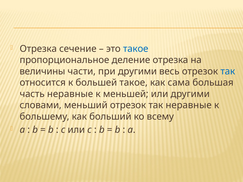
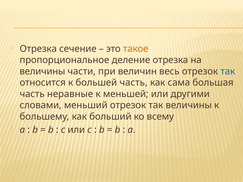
такое at (136, 49) colour: blue -> orange
при другими: другими -> величин
большей такое: такое -> часть
так неравные: неравные -> величины
